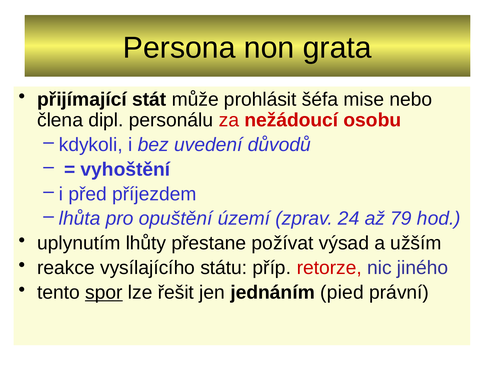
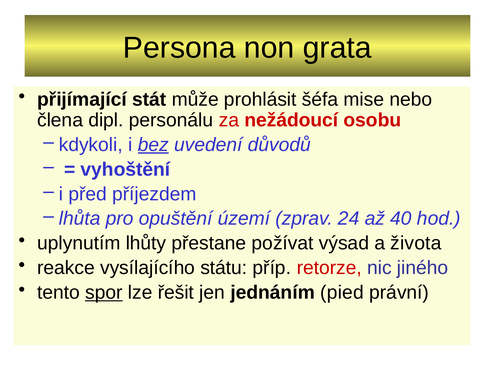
bez underline: none -> present
79: 79 -> 40
užším: užším -> života
